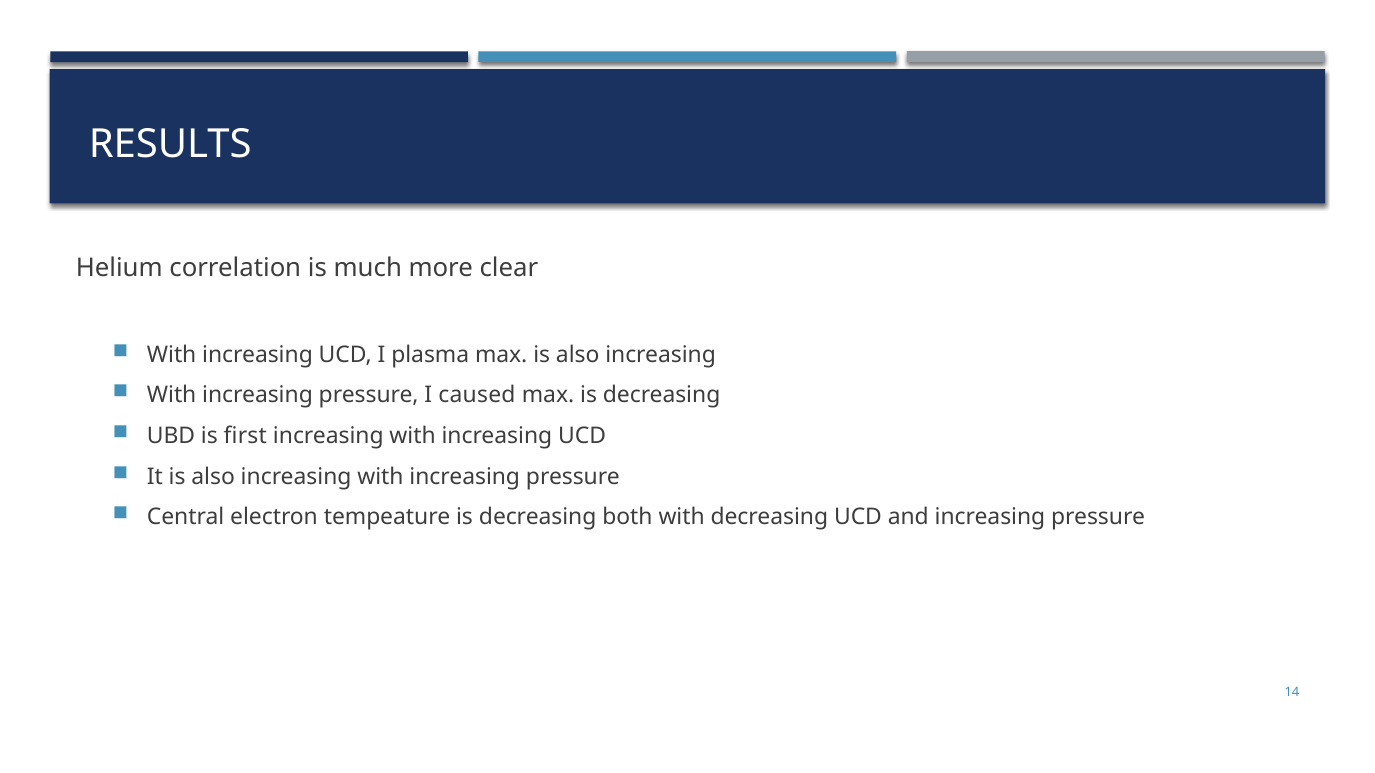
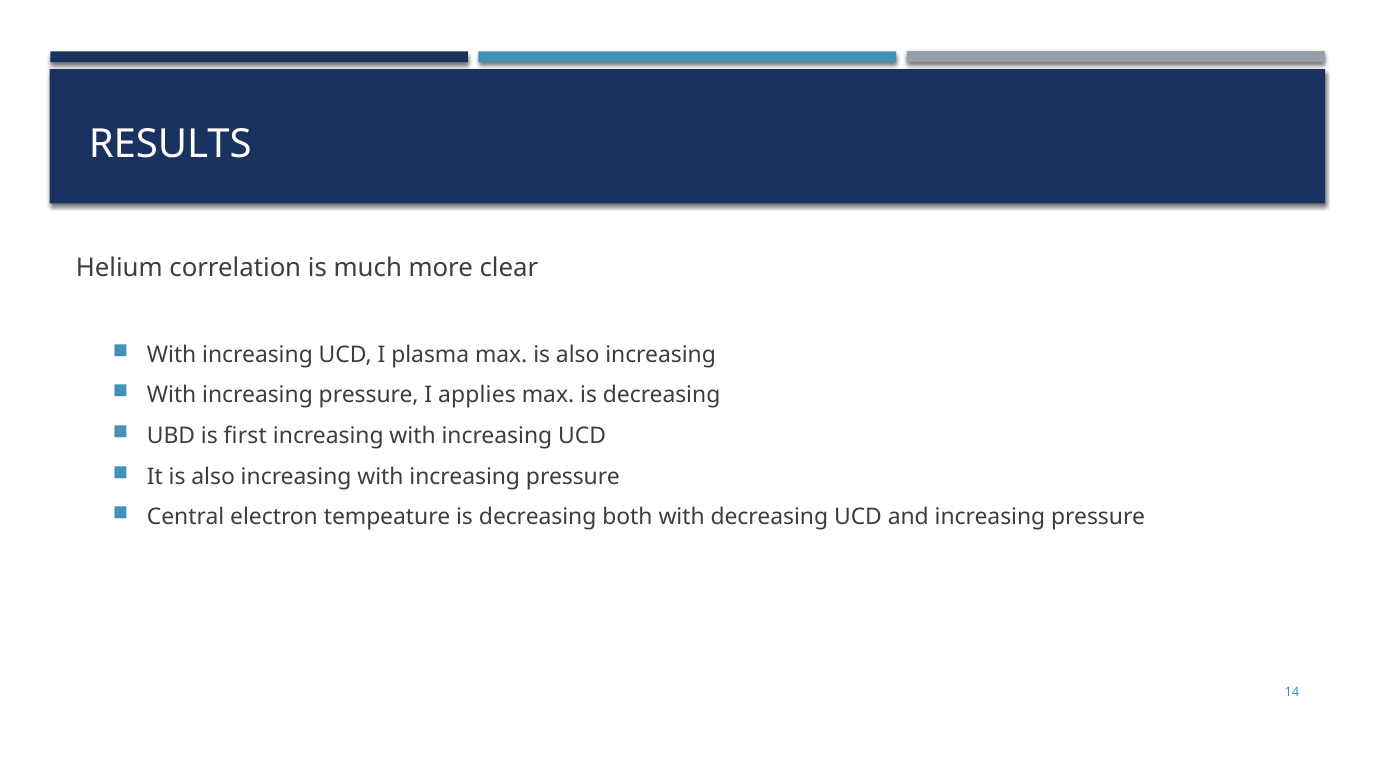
caused: caused -> applies
